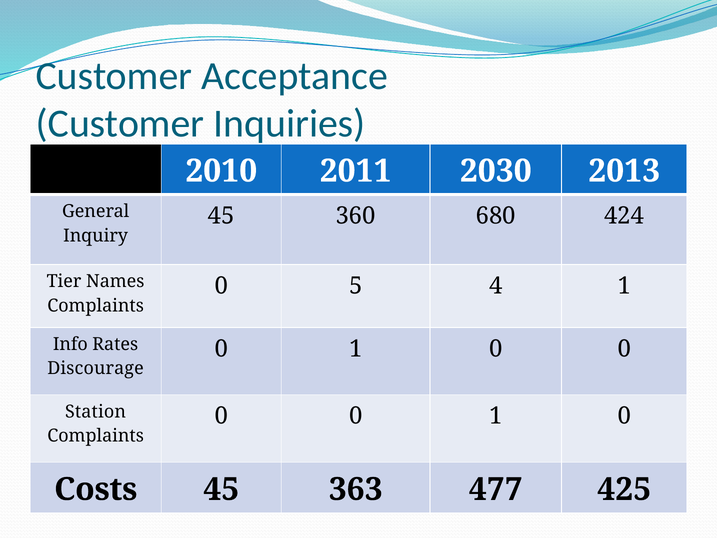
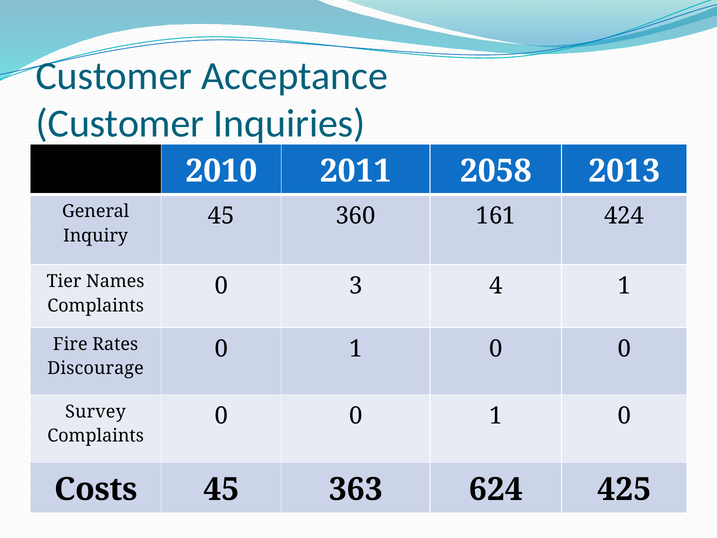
2030: 2030 -> 2058
680: 680 -> 161
5: 5 -> 3
Info: Info -> Fire
Station: Station -> Survey
477: 477 -> 624
